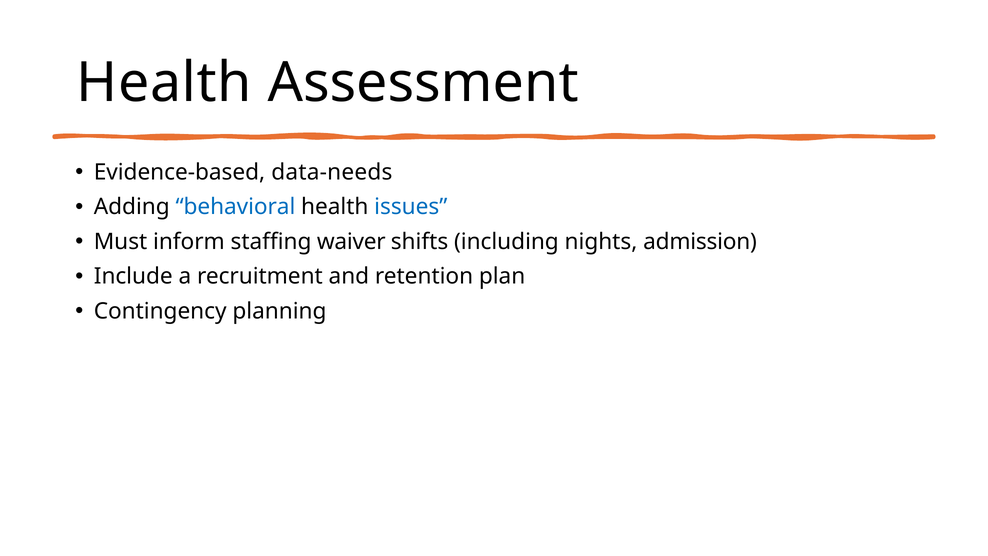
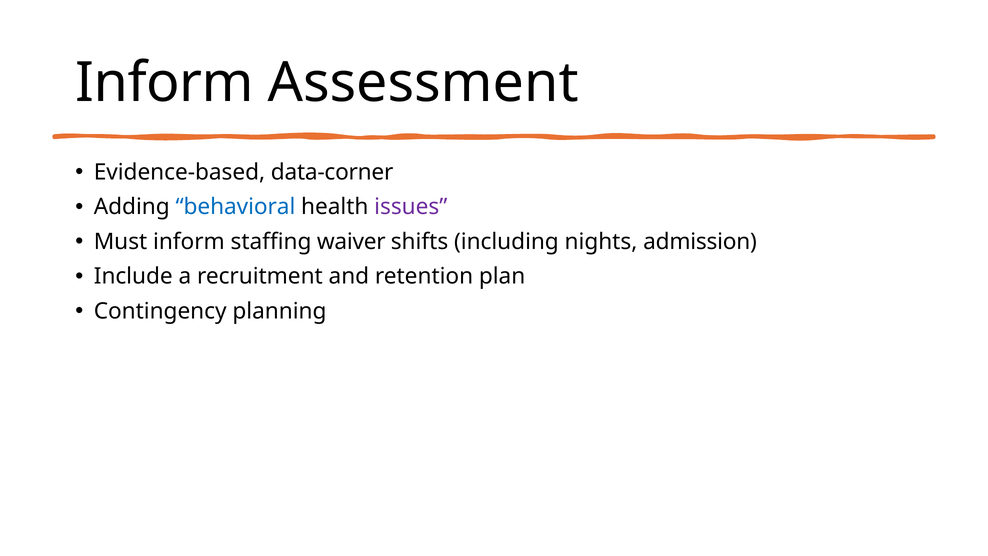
Health at (164, 83): Health -> Inform
data-needs: data-needs -> data-corner
issues colour: blue -> purple
